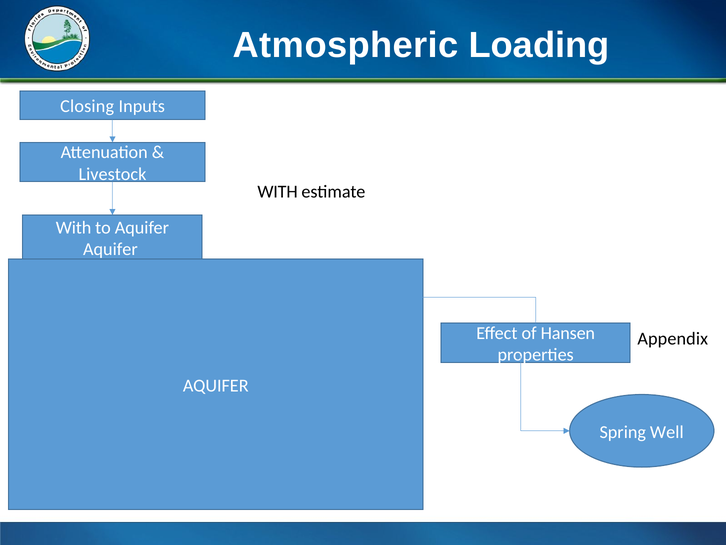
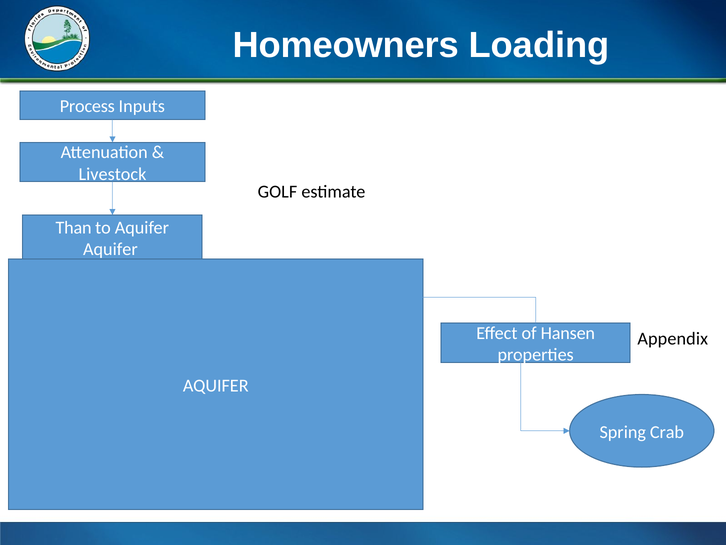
Atmospheric: Atmospheric -> Homeowners
Closing: Closing -> Process
WITH at (278, 191): WITH -> GOLF
With at (74, 227): With -> Than
Well: Well -> Crab
